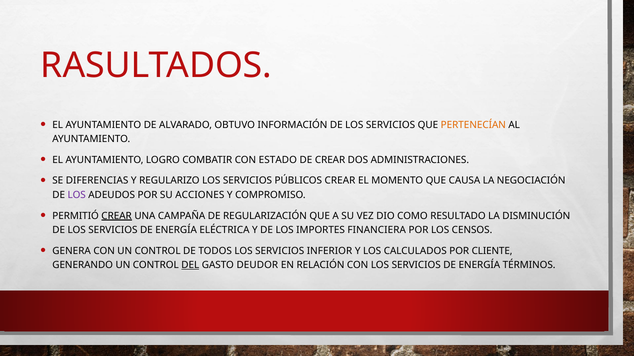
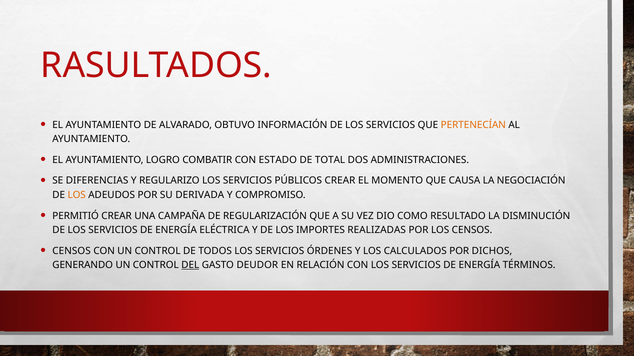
DE CREAR: CREAR -> TOTAL
LOS at (77, 195) colour: purple -> orange
ACCIONES: ACCIONES -> DERIVADA
CREAR at (117, 216) underline: present -> none
FINANCIERA: FINANCIERA -> REALIZADAS
GENERA at (72, 251): GENERA -> CENSOS
INFERIOR: INFERIOR -> ÓRDENES
CLIENTE: CLIENTE -> DICHOS
